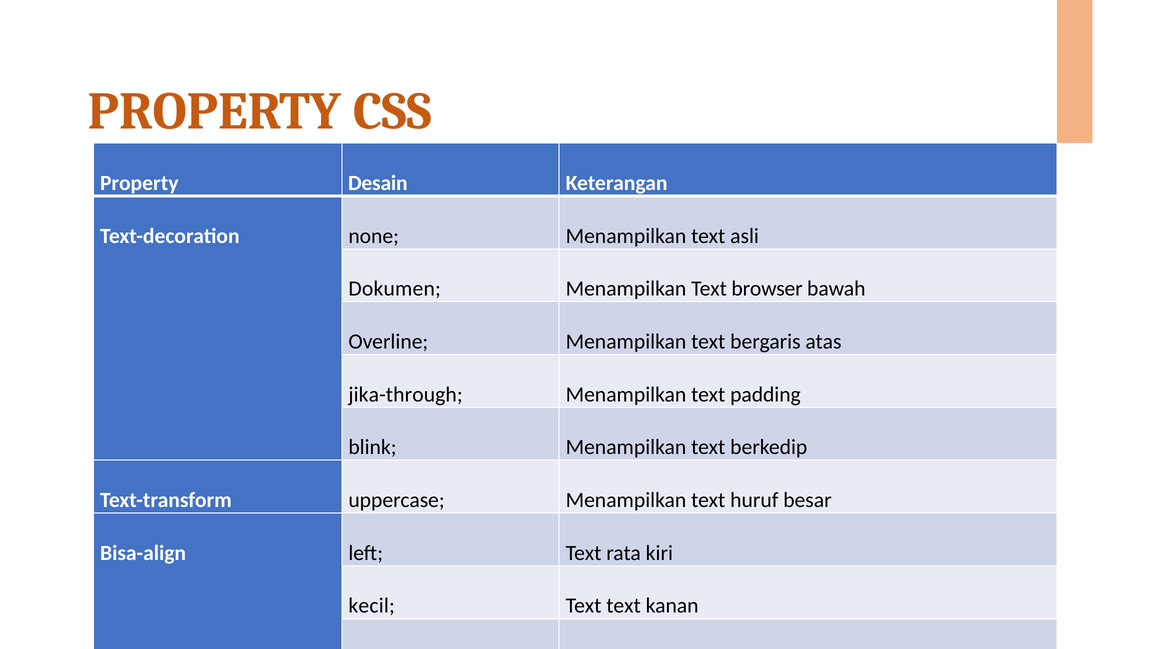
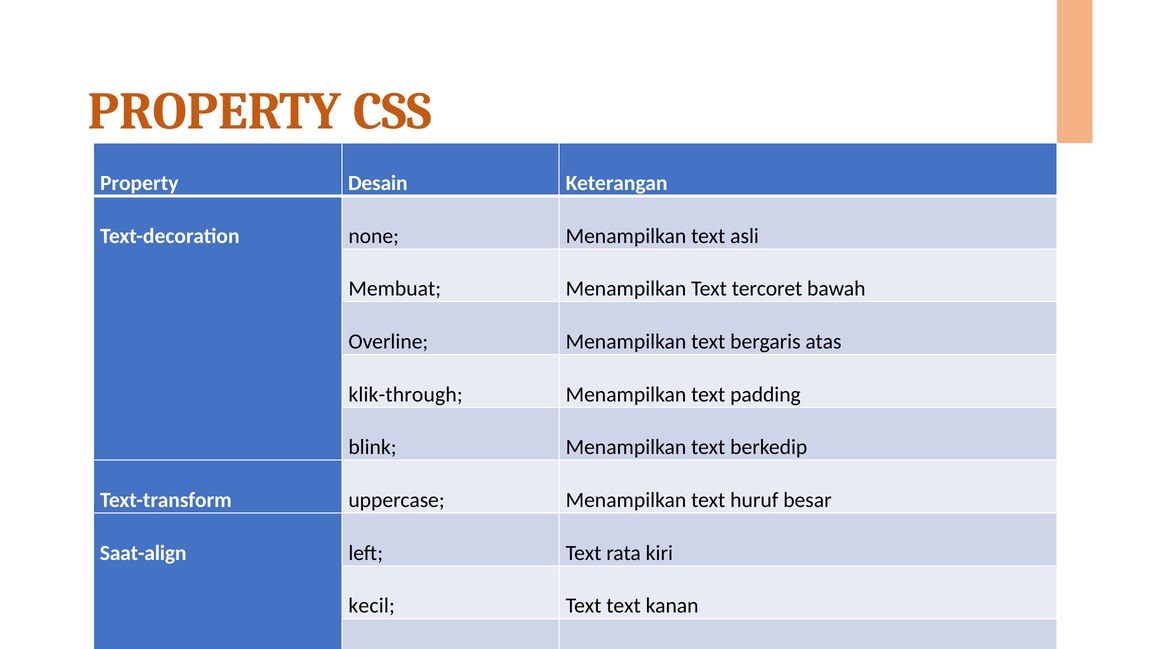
Dokumen: Dokumen -> Membuat
browser: browser -> tercoret
jika-through: jika-through -> klik-through
Bisa-align: Bisa-align -> Saat-align
